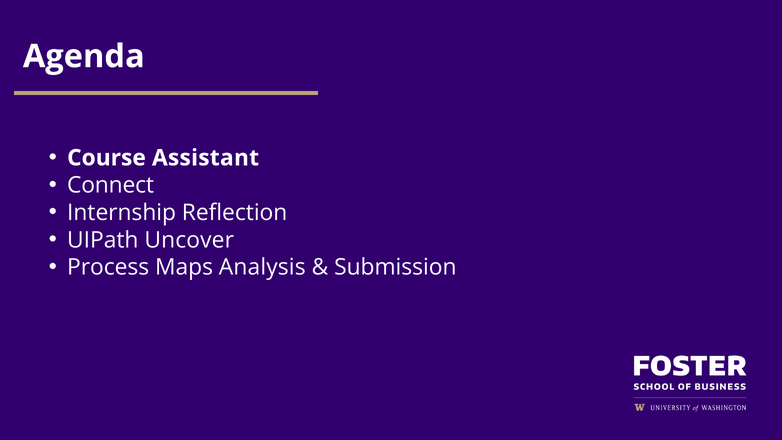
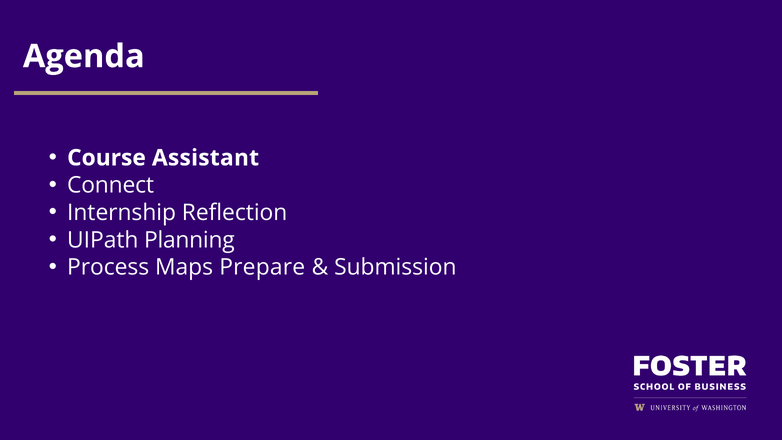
Uncover: Uncover -> Planning
Analysis: Analysis -> Prepare
